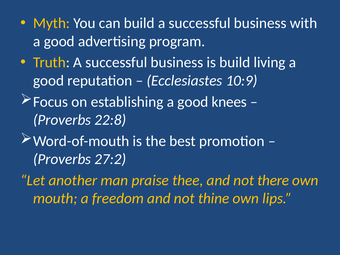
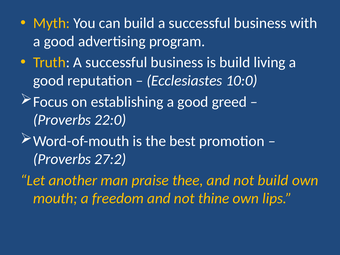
10:9: 10:9 -> 10:0
knees: knees -> greed
22:8: 22:8 -> 22:0
not there: there -> build
